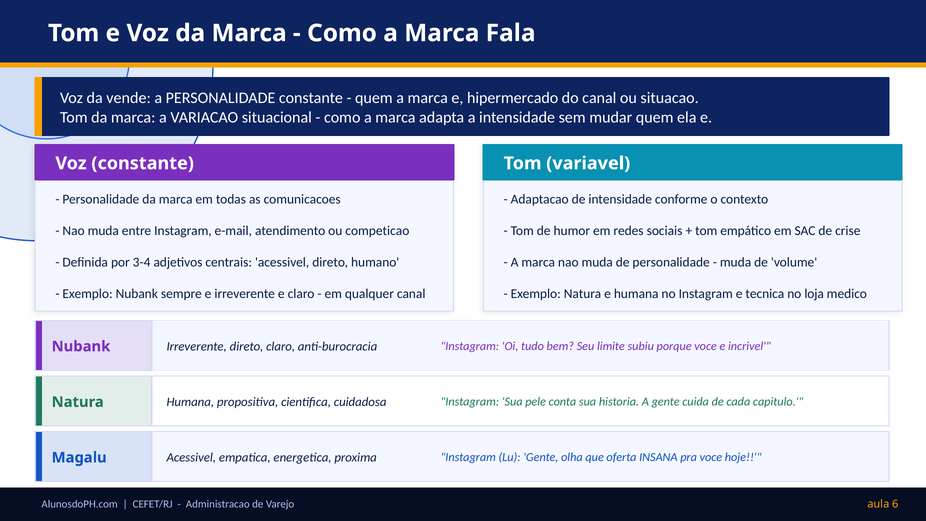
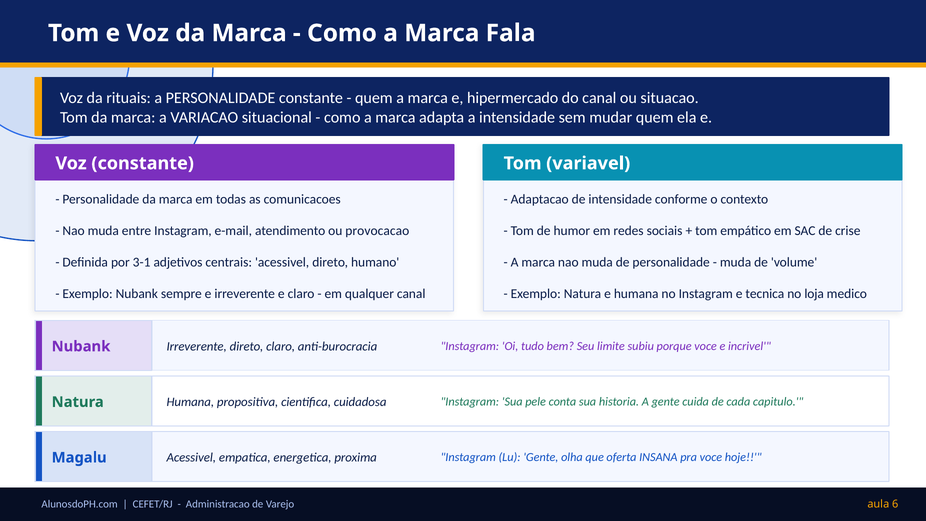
vende: vende -> rituais
competicao: competicao -> provocacao
3-4: 3-4 -> 3-1
